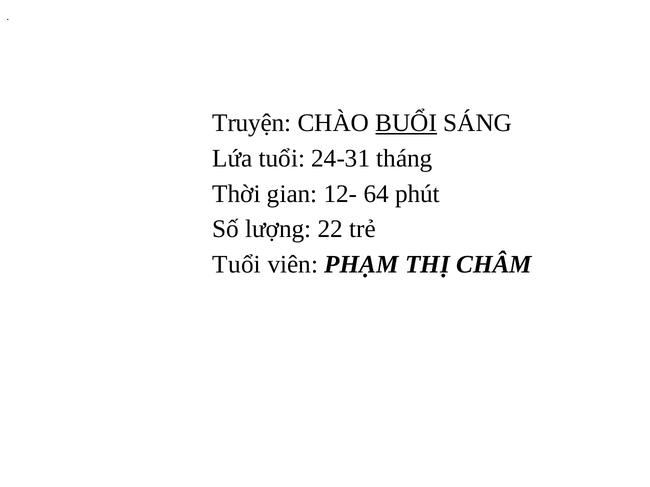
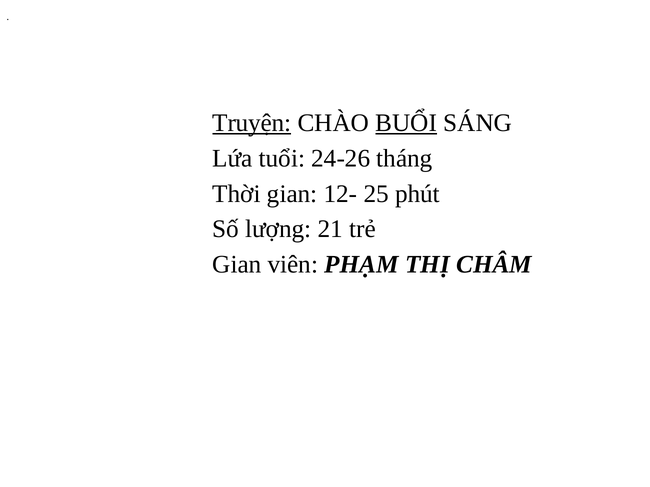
Truyện underline: none -> present
24-31: 24-31 -> 24-26
64: 64 -> 25
22: 22 -> 21
Tuổi at (237, 265): Tuổi -> Gian
